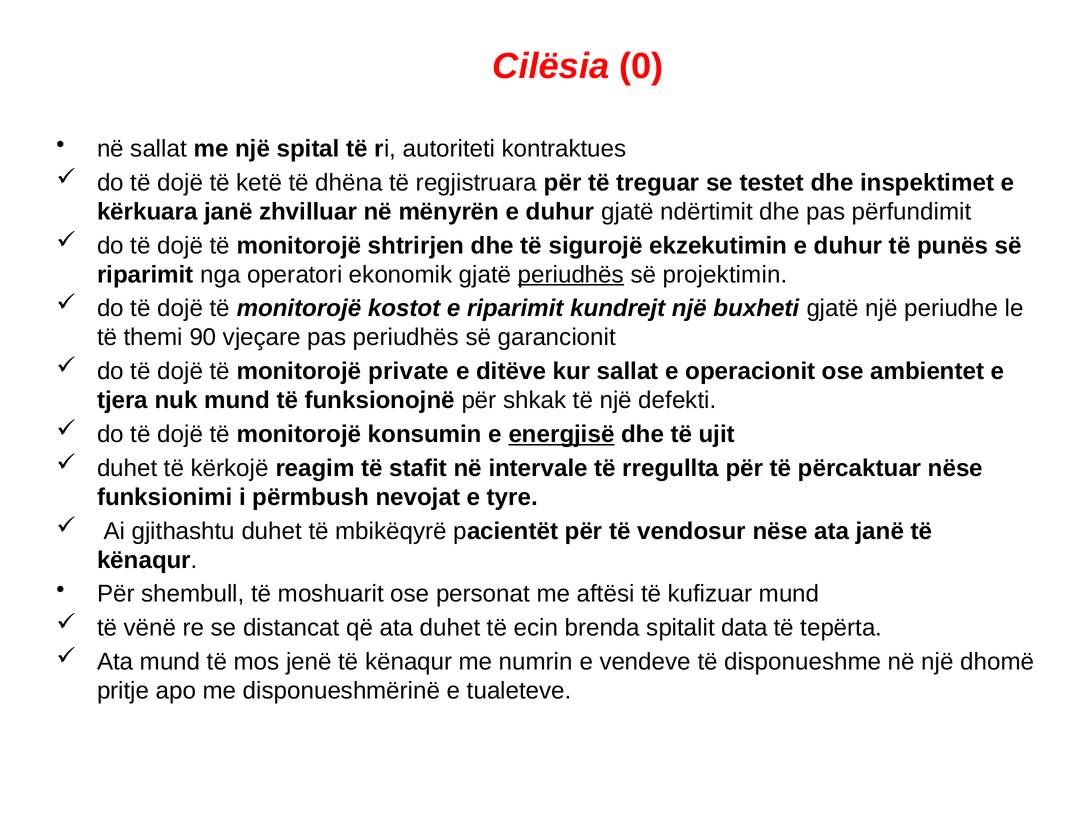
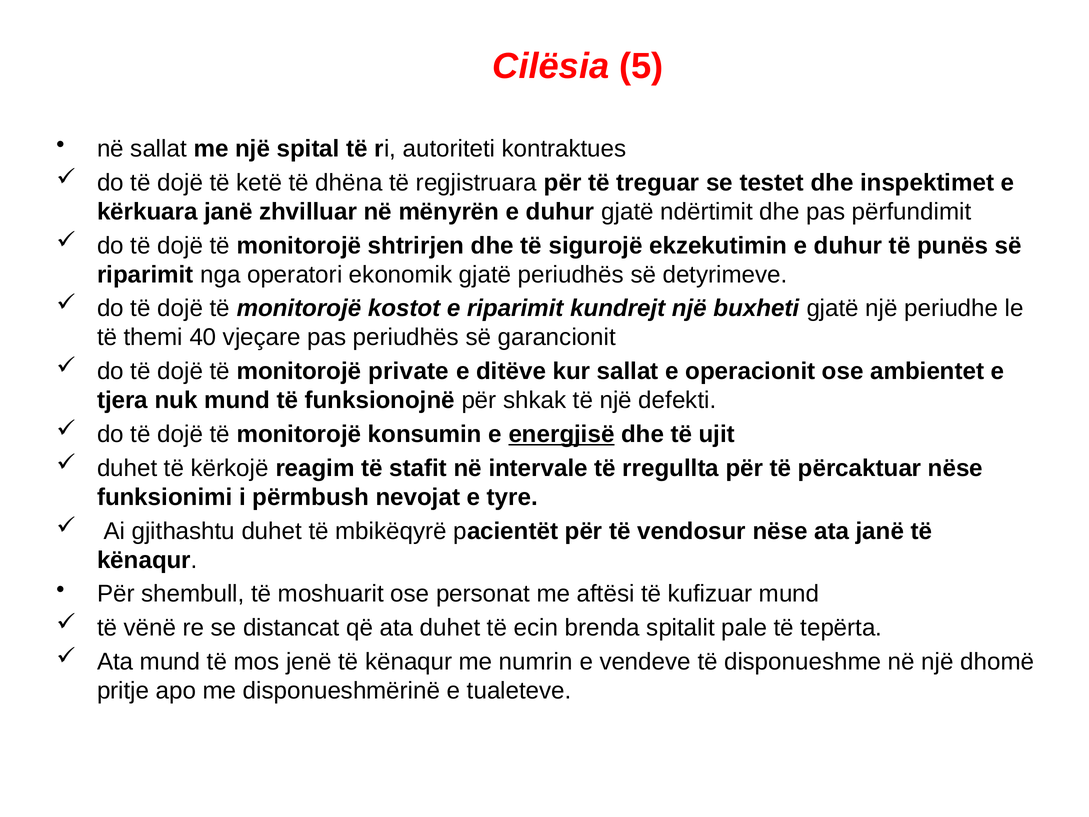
0: 0 -> 5
periudhës at (571, 274) underline: present -> none
projektimin: projektimin -> detyrimeve
90: 90 -> 40
data: data -> pale
